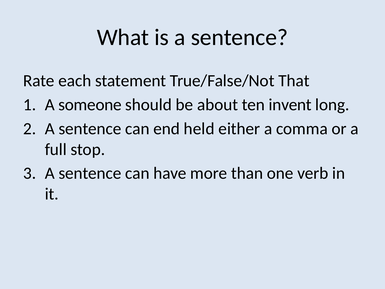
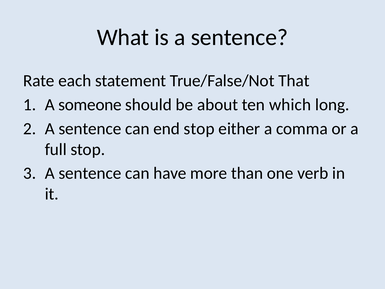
invent: invent -> which
end held: held -> stop
